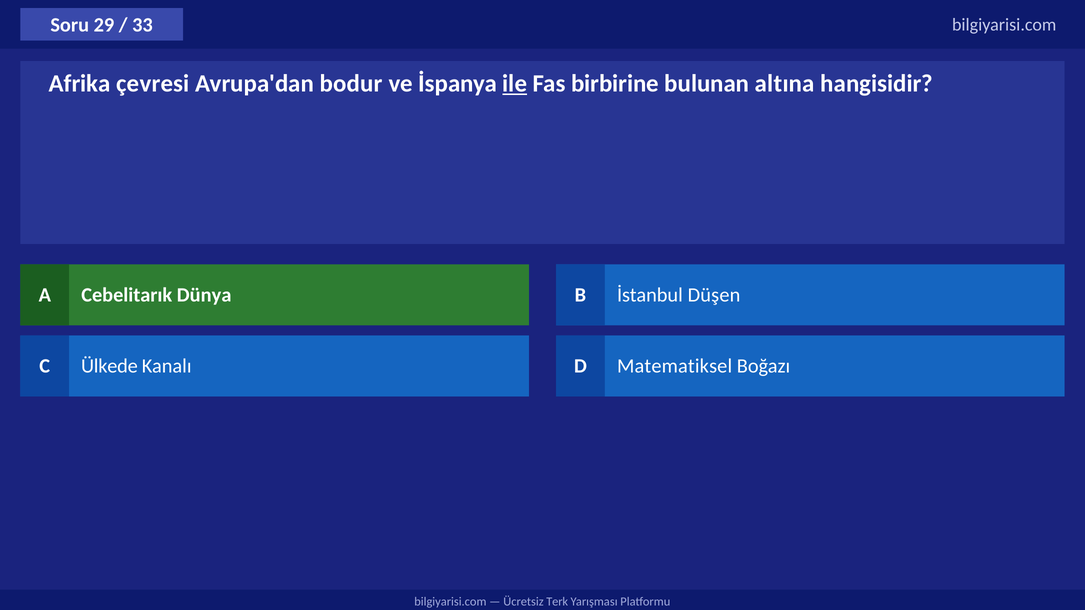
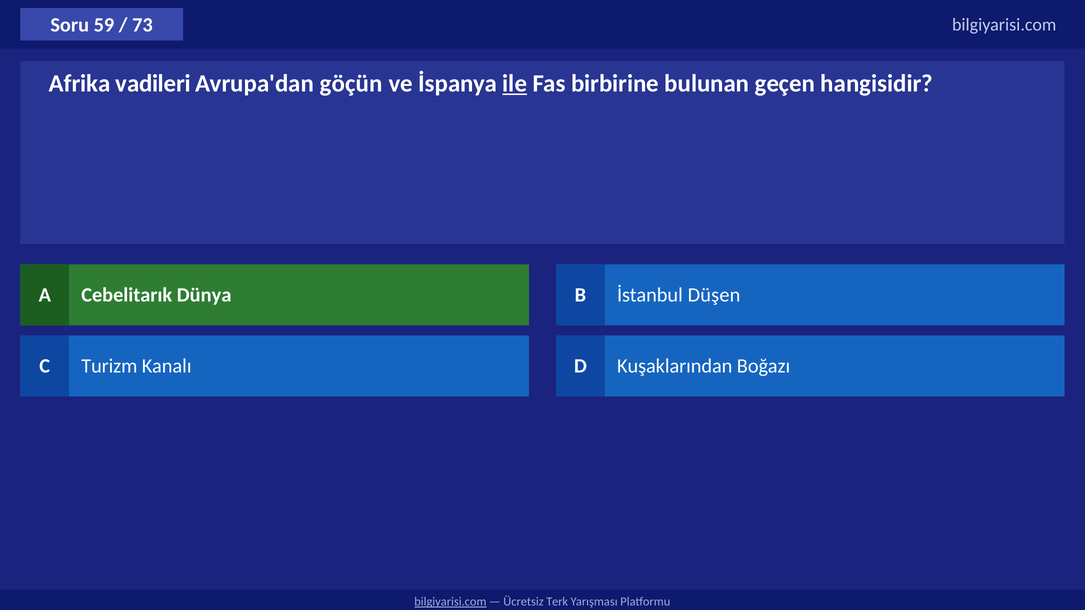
29: 29 -> 59
33: 33 -> 73
çevresi: çevresi -> vadileri
bodur: bodur -> göçün
altına: altına -> geçen
Ülkede: Ülkede -> Turizm
Matematiksel: Matematiksel -> Kuşaklarından
bilgiyarisi.com at (450, 602) underline: none -> present
